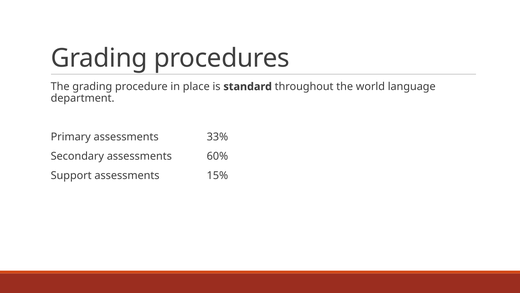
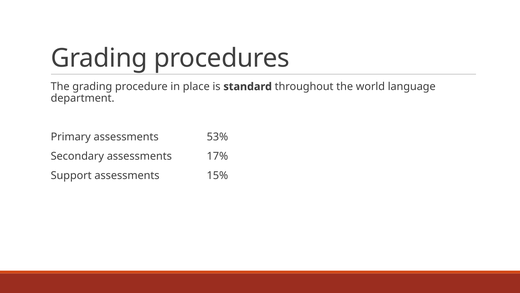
33%: 33% -> 53%
60%: 60% -> 17%
